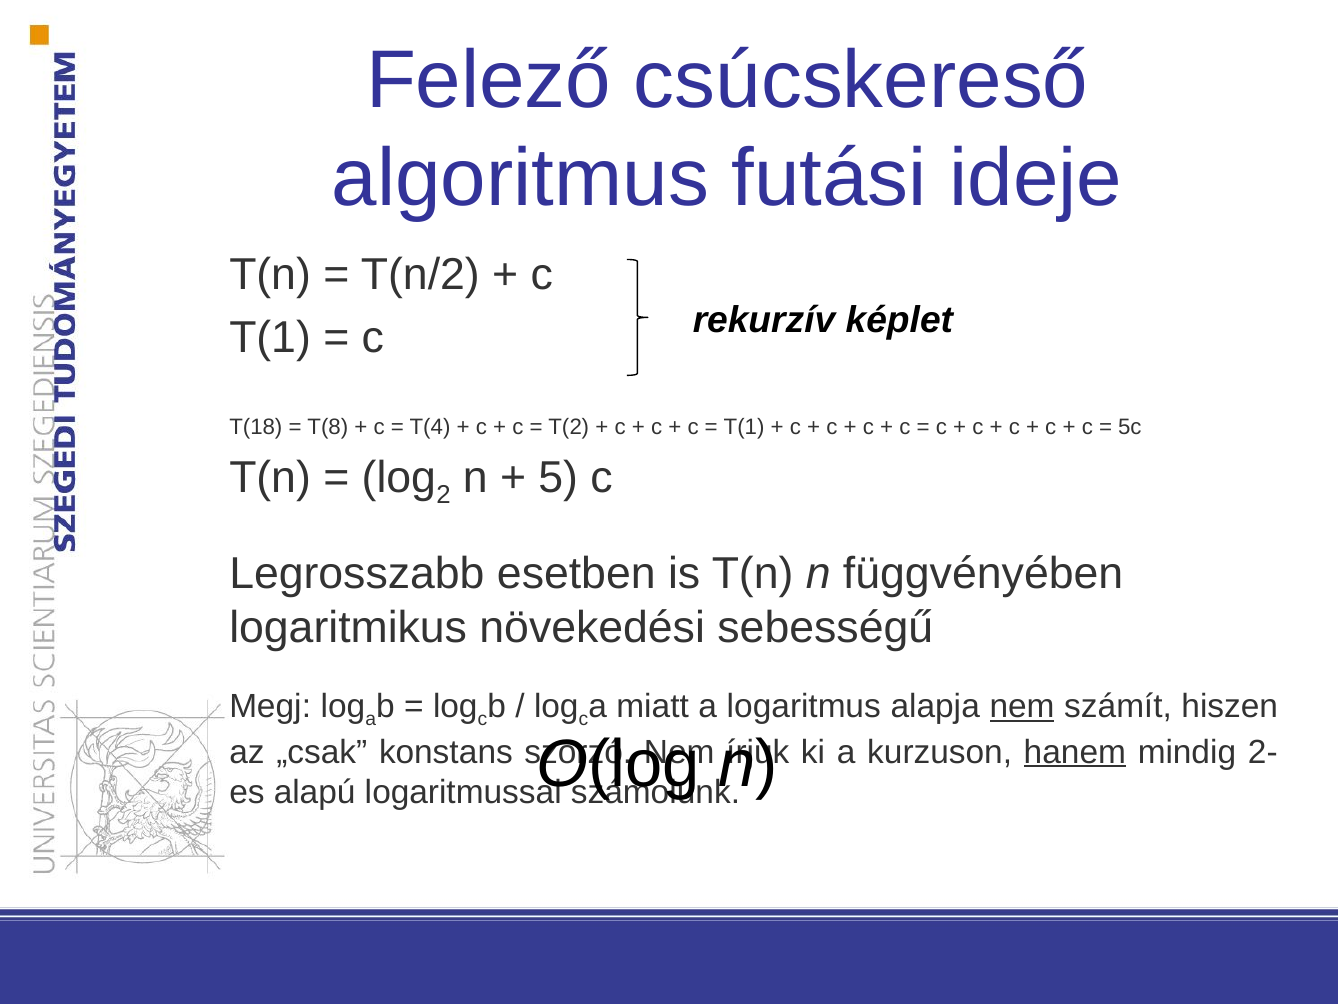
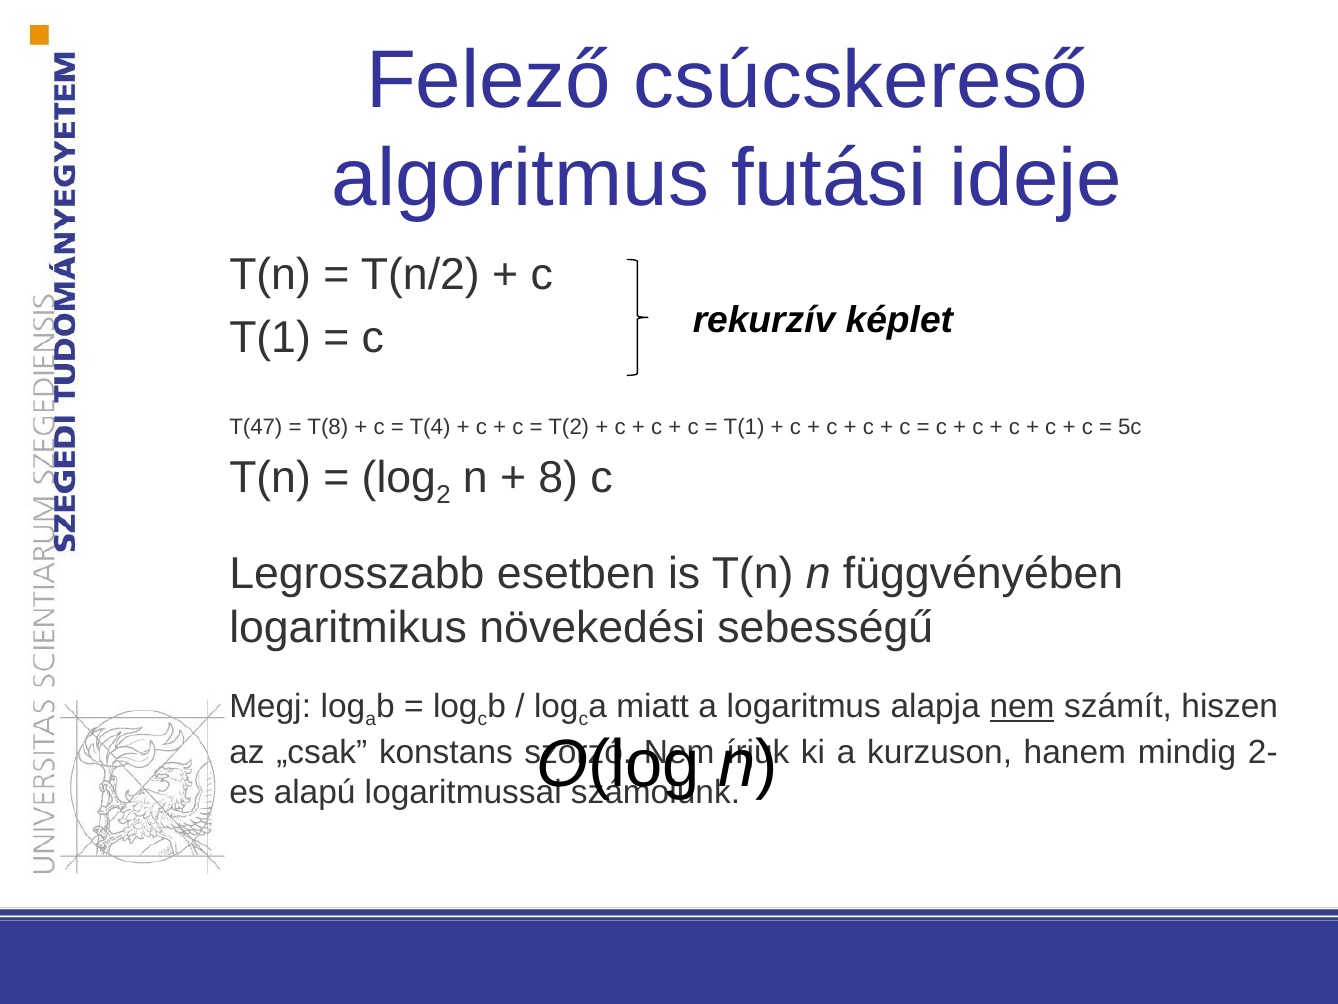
T(18: T(18 -> T(47
5: 5 -> 8
hanem underline: present -> none
